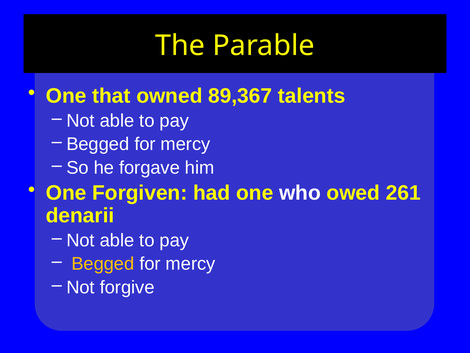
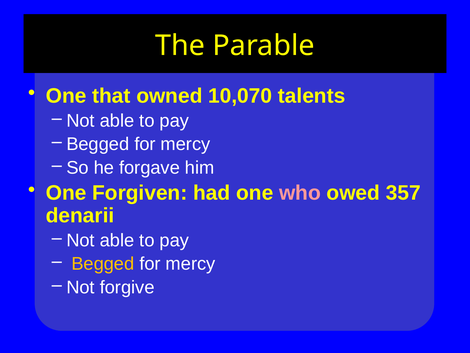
89,367: 89,367 -> 10,070
who colour: white -> pink
261: 261 -> 357
